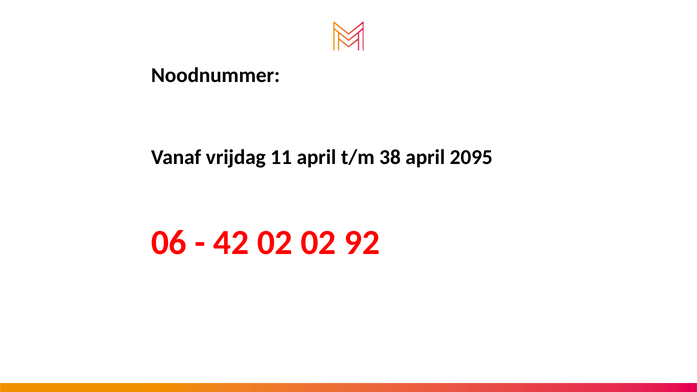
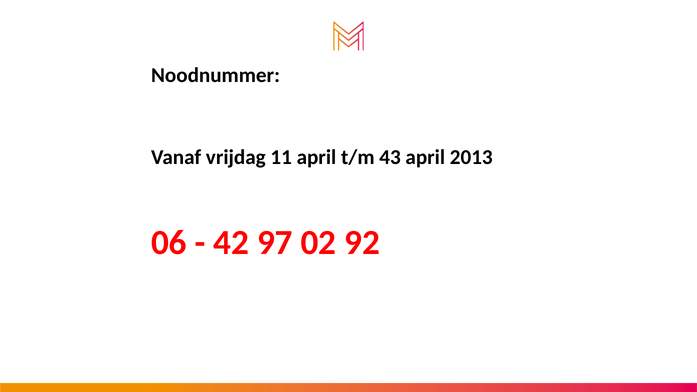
38: 38 -> 43
2095: 2095 -> 2013
42 02: 02 -> 97
